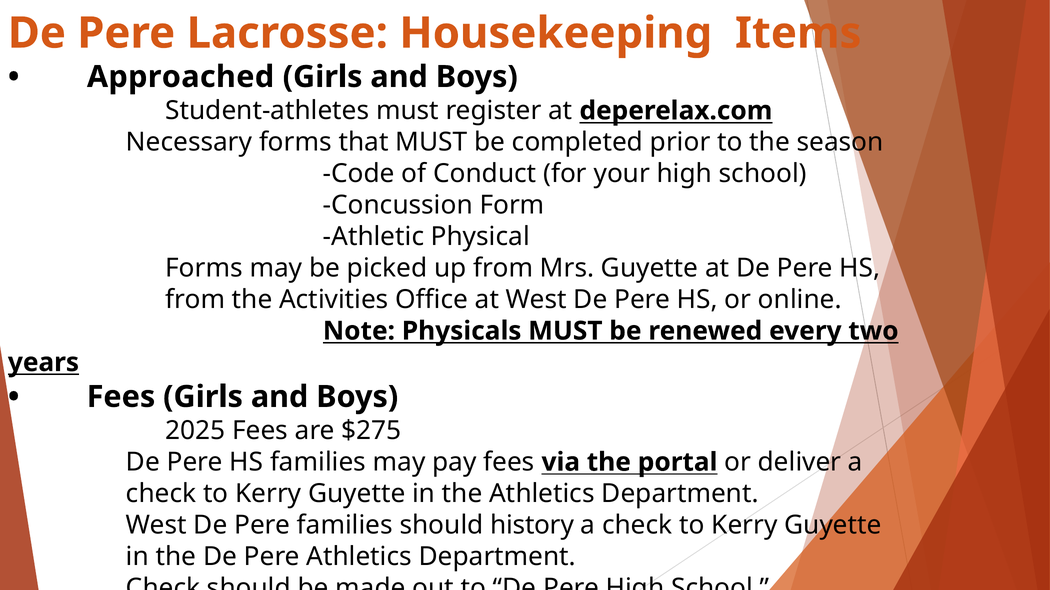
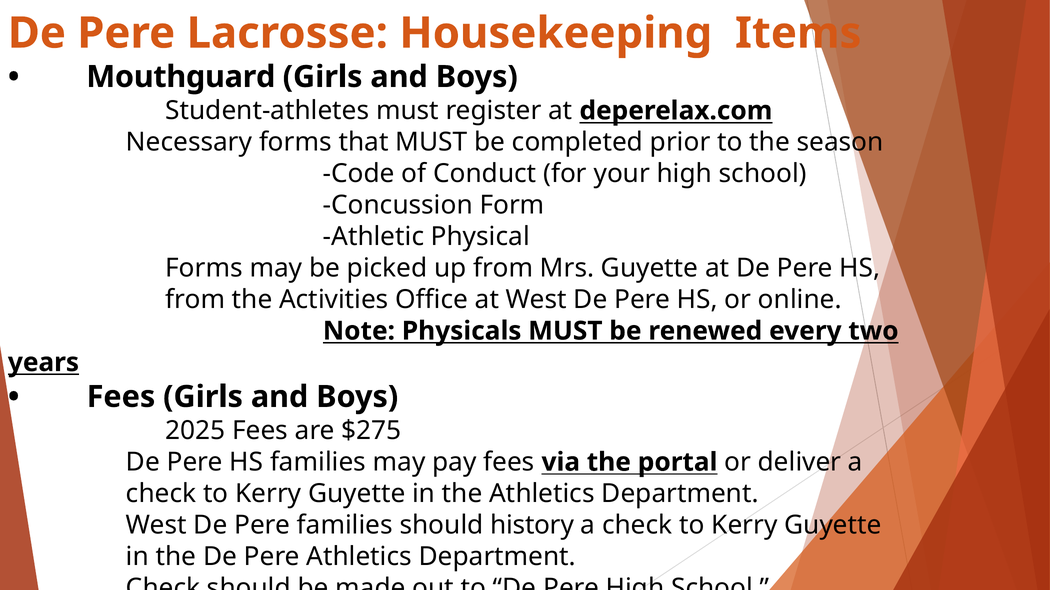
Approached: Approached -> Mouthguard
